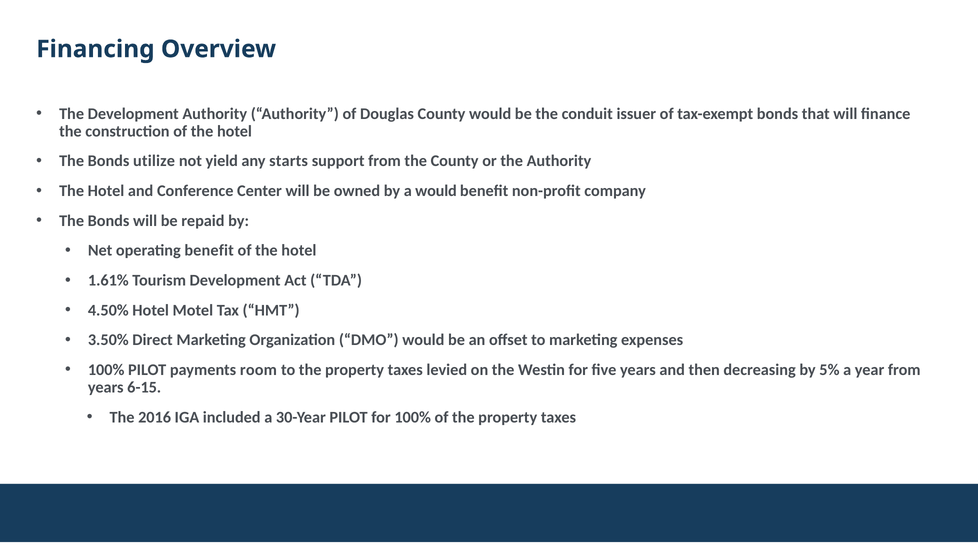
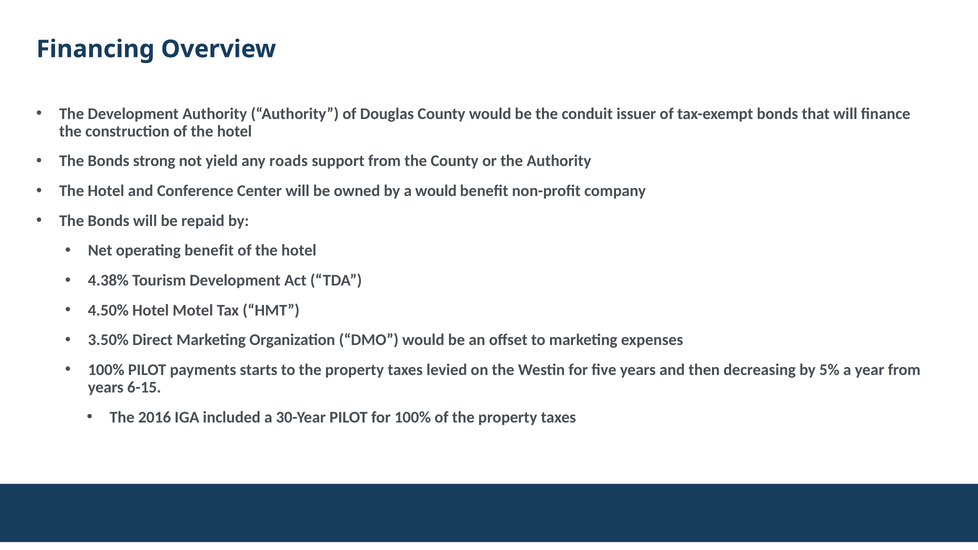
utilize: utilize -> strong
starts: starts -> roads
1.61%: 1.61% -> 4.38%
room: room -> starts
